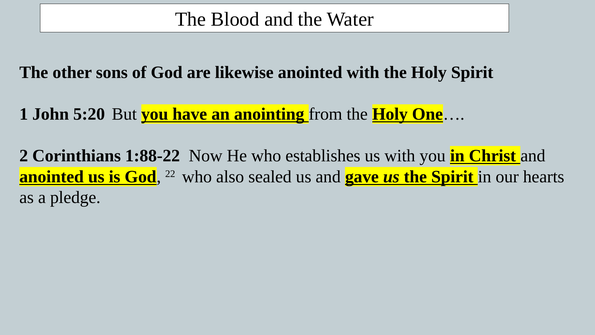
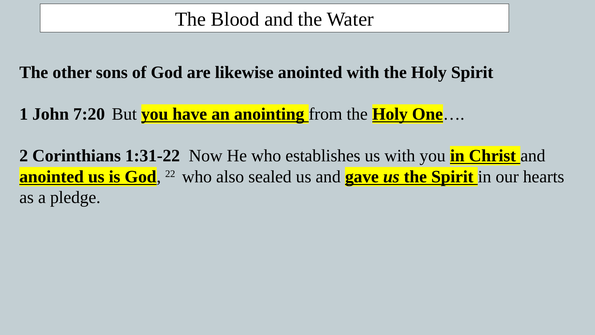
5:20: 5:20 -> 7:20
1:88-22: 1:88-22 -> 1:31-22
